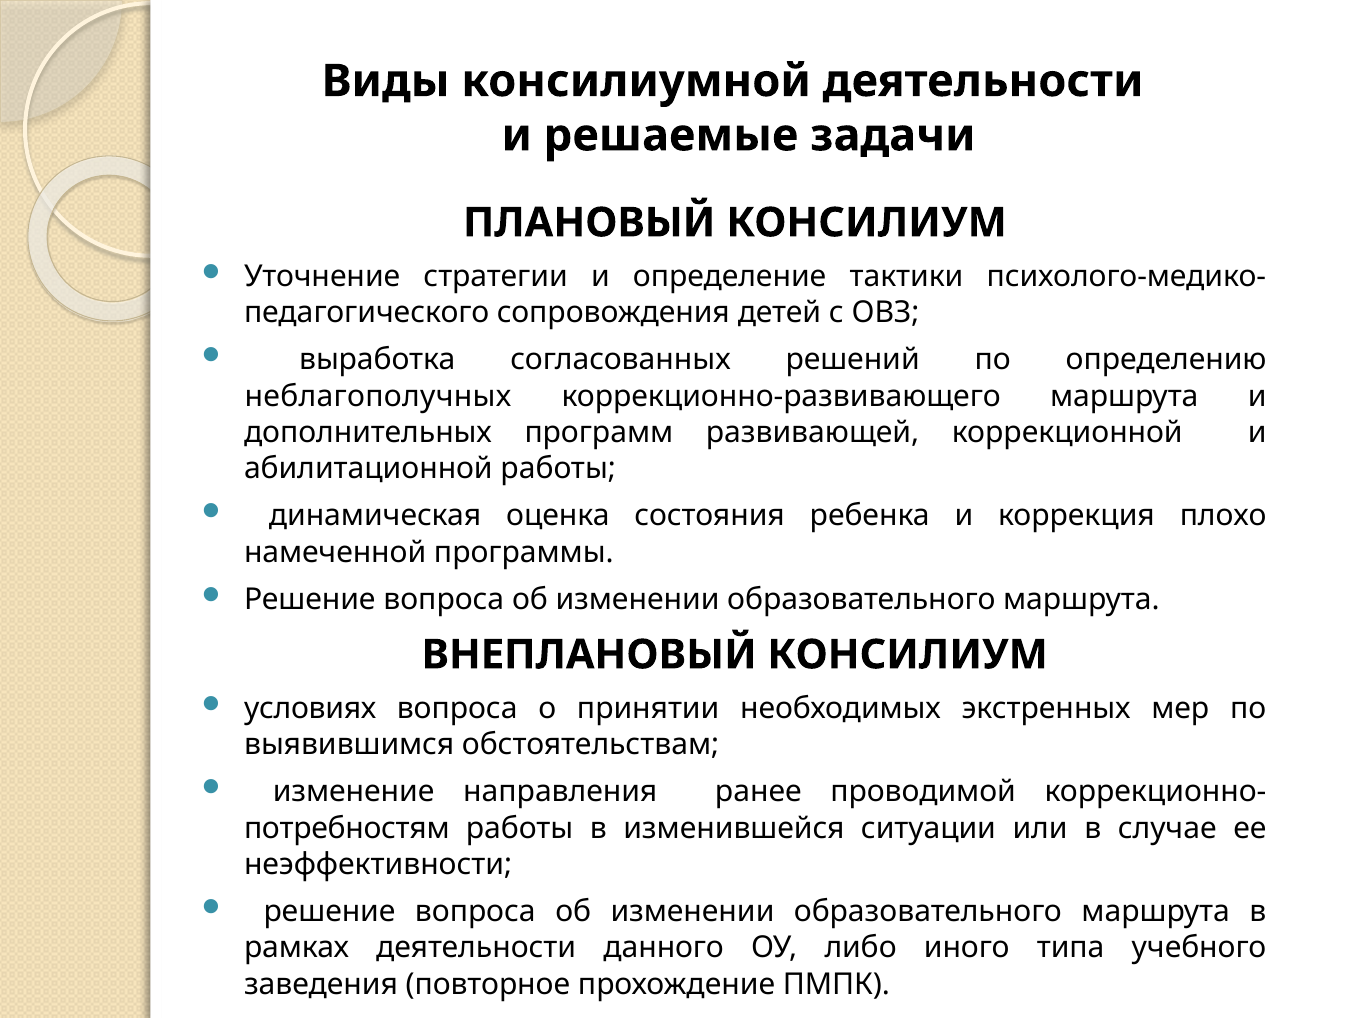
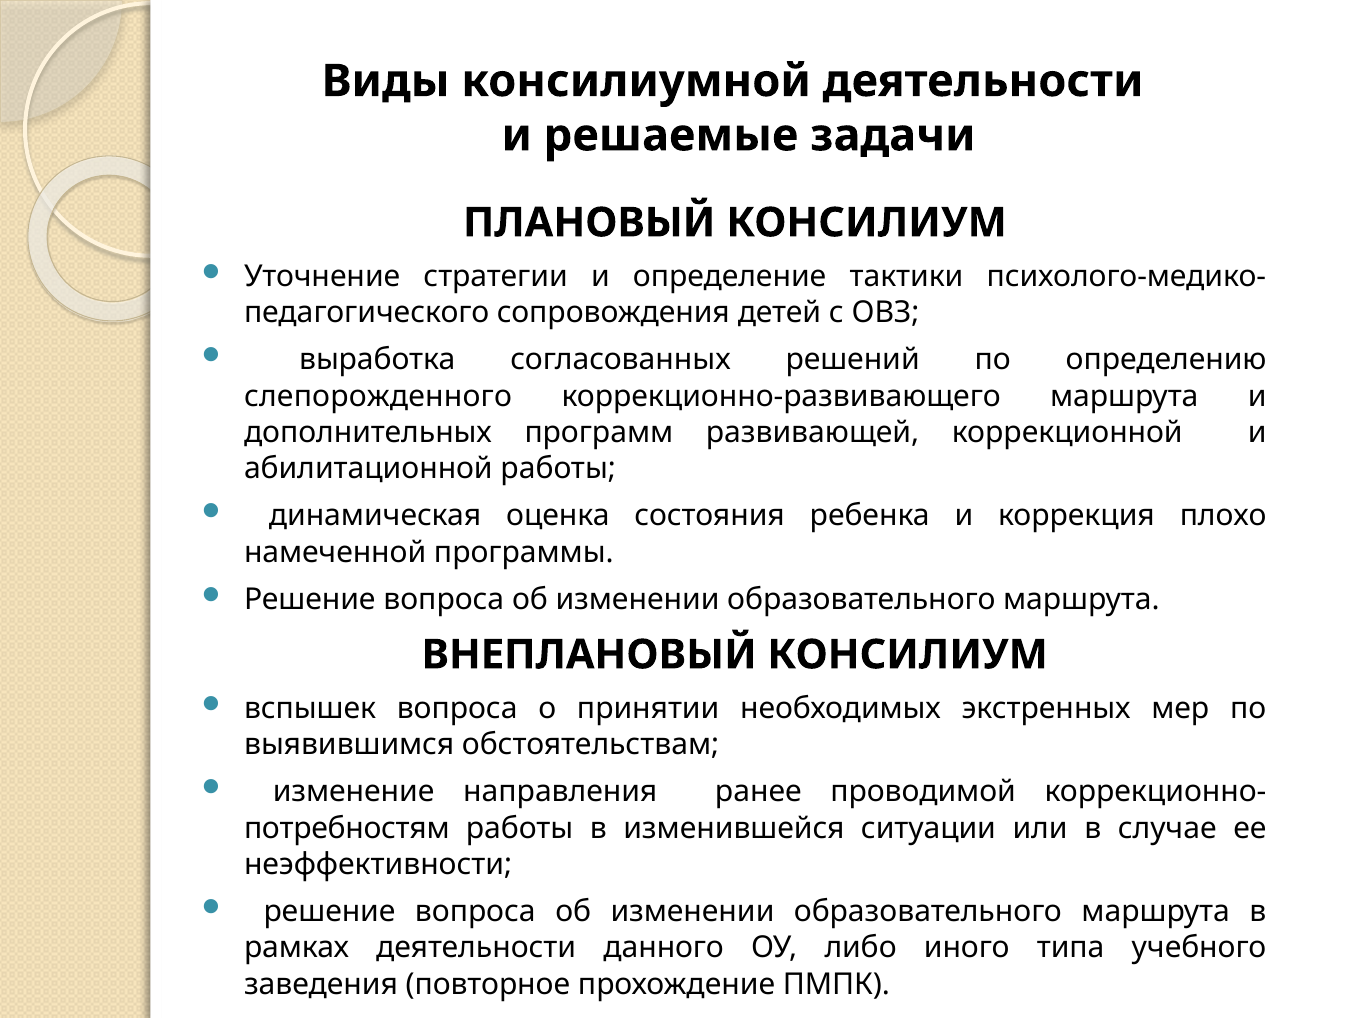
неблагополучных: неблагополучных -> слепорожденного
условиях: условиях -> вспышек
